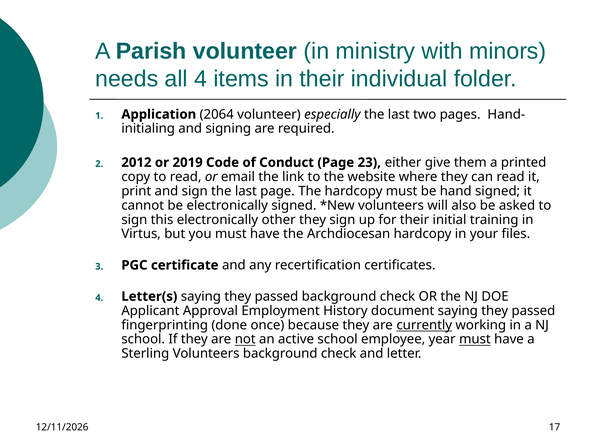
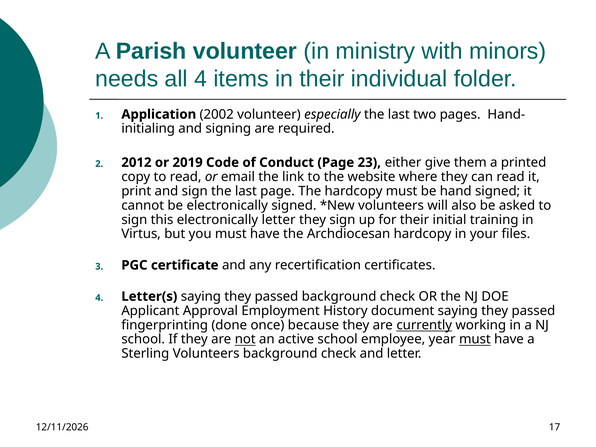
2064: 2064 -> 2002
electronically other: other -> letter
